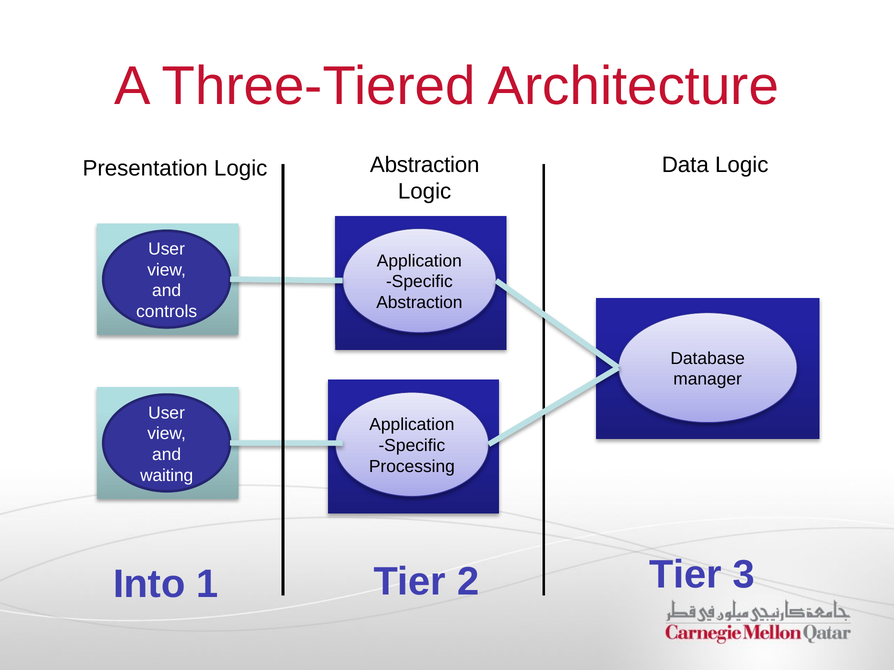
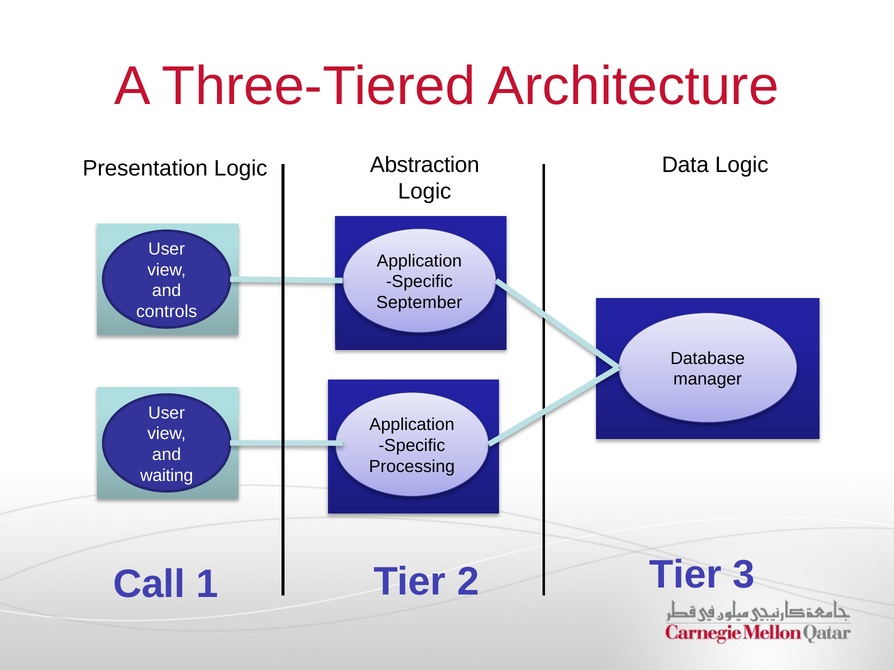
Abstraction at (419, 303): Abstraction -> September
Into: Into -> Call
